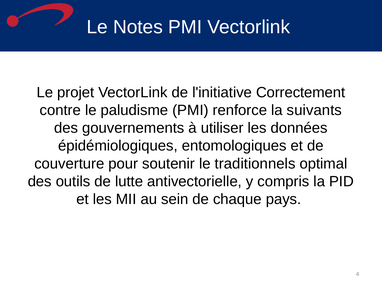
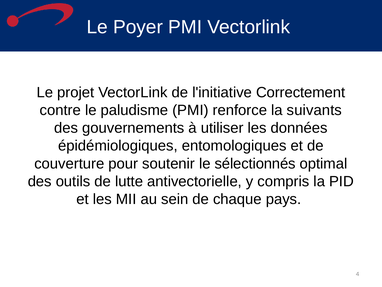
Notes: Notes -> Poyer
traditionnels: traditionnels -> sélectionnés
